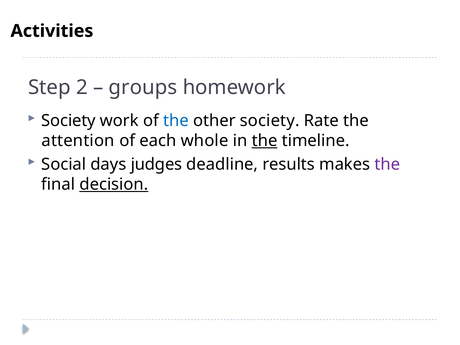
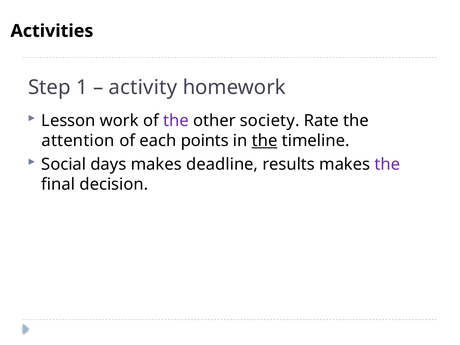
2: 2 -> 1
groups: groups -> activity
Society at (68, 121): Society -> Lesson
the at (176, 121) colour: blue -> purple
whole: whole -> points
days judges: judges -> makes
decision underline: present -> none
